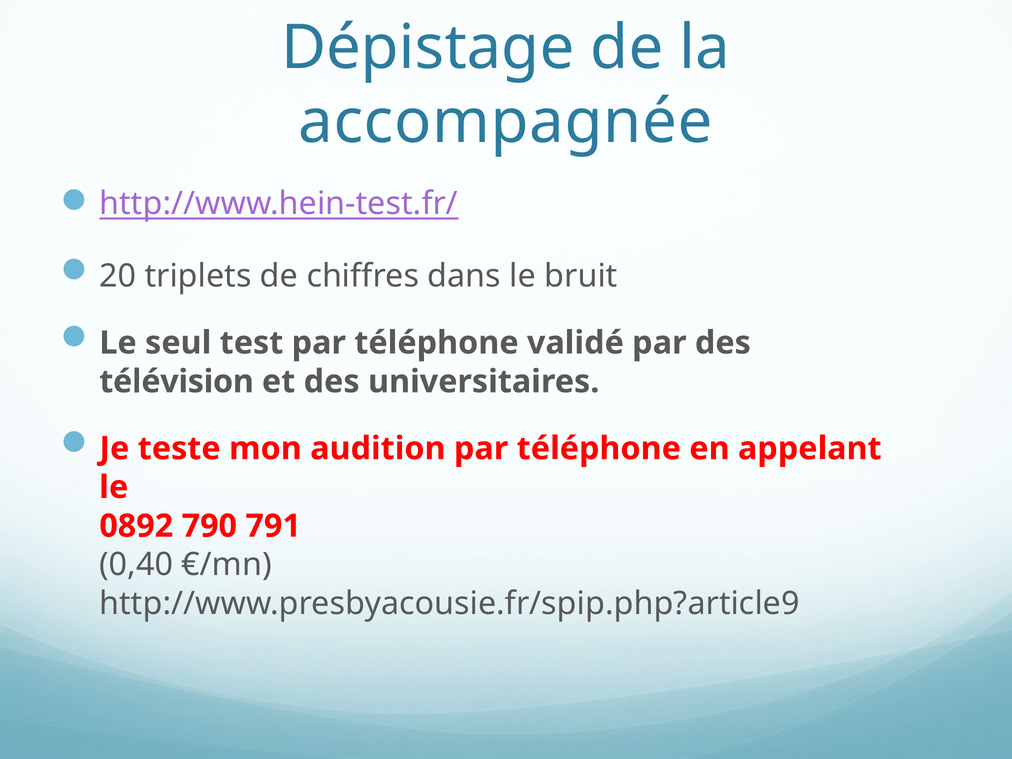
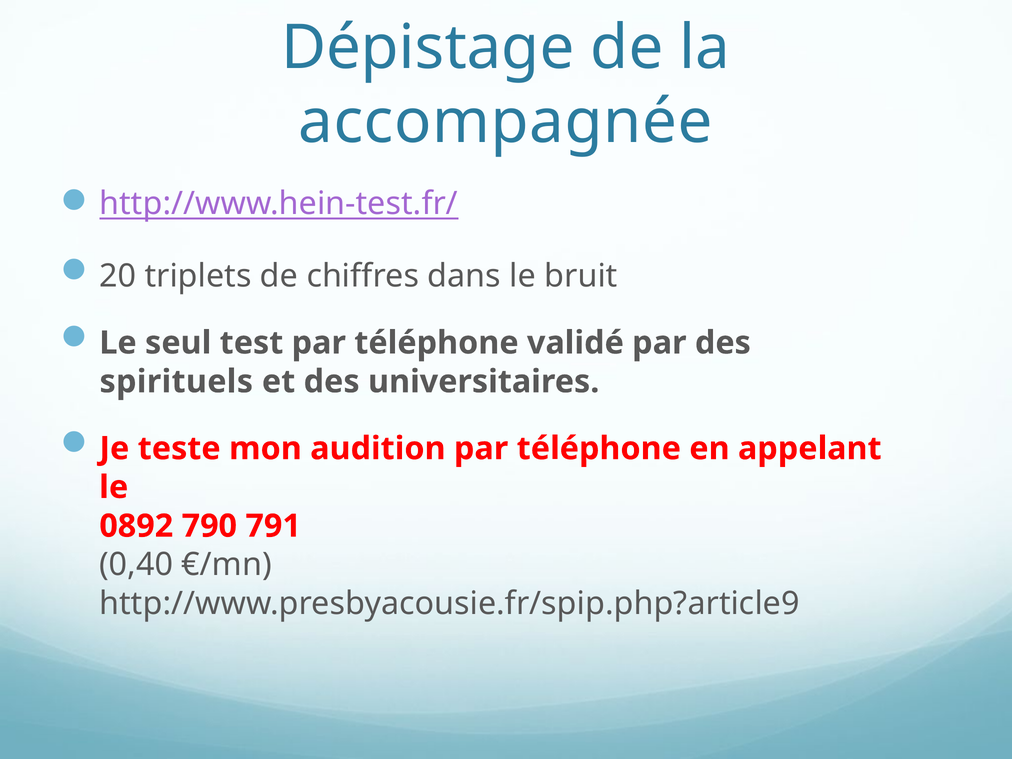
télévision: télévision -> spirituels
